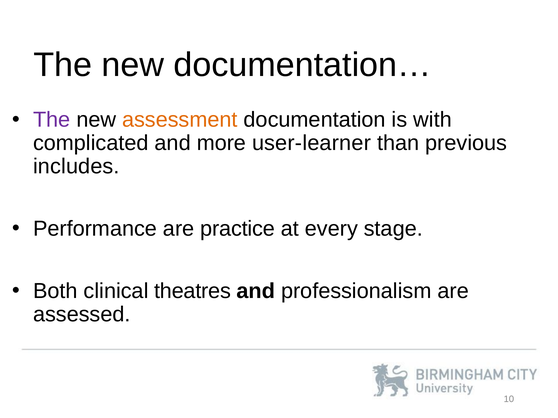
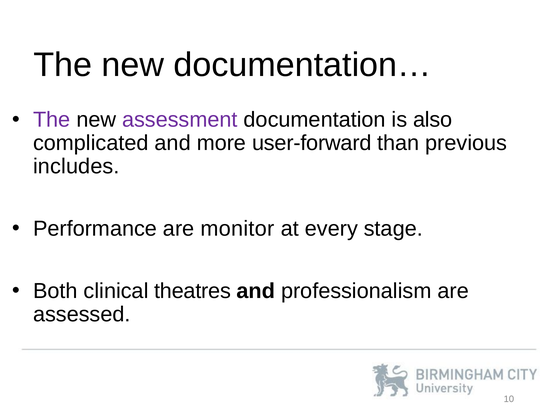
assessment colour: orange -> purple
with: with -> also
user-learner: user-learner -> user-forward
practice: practice -> monitor
